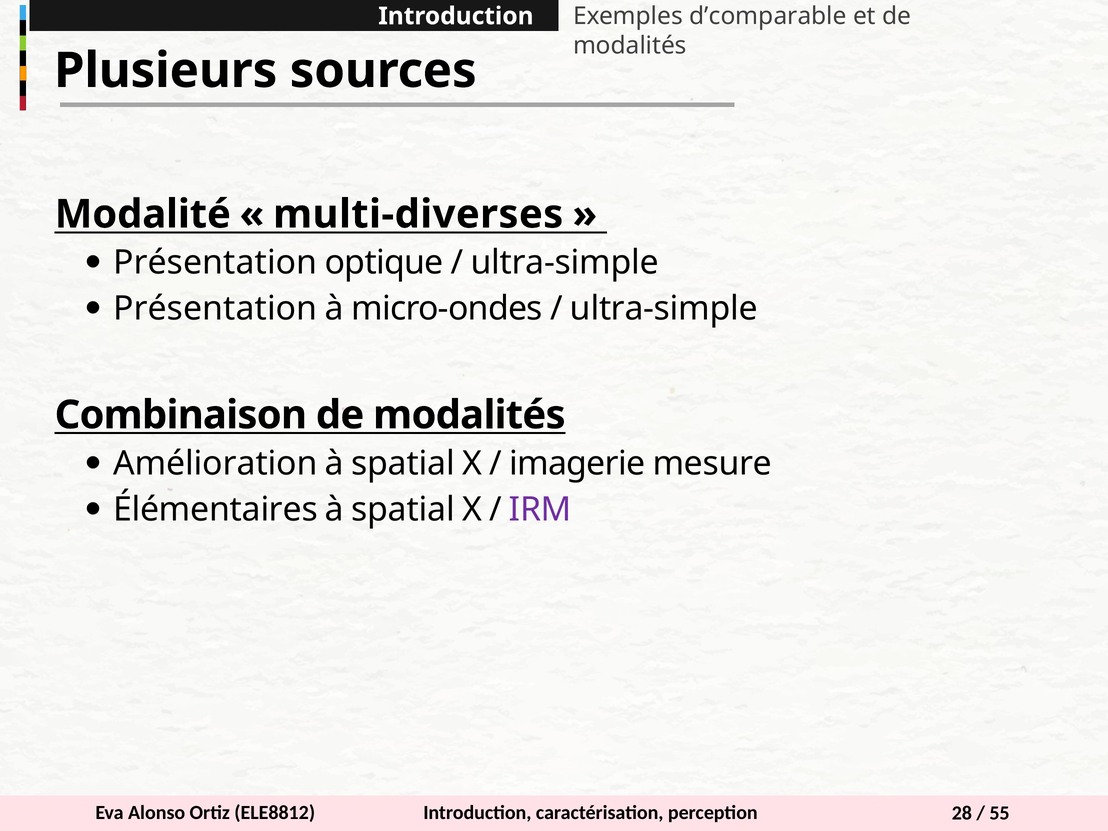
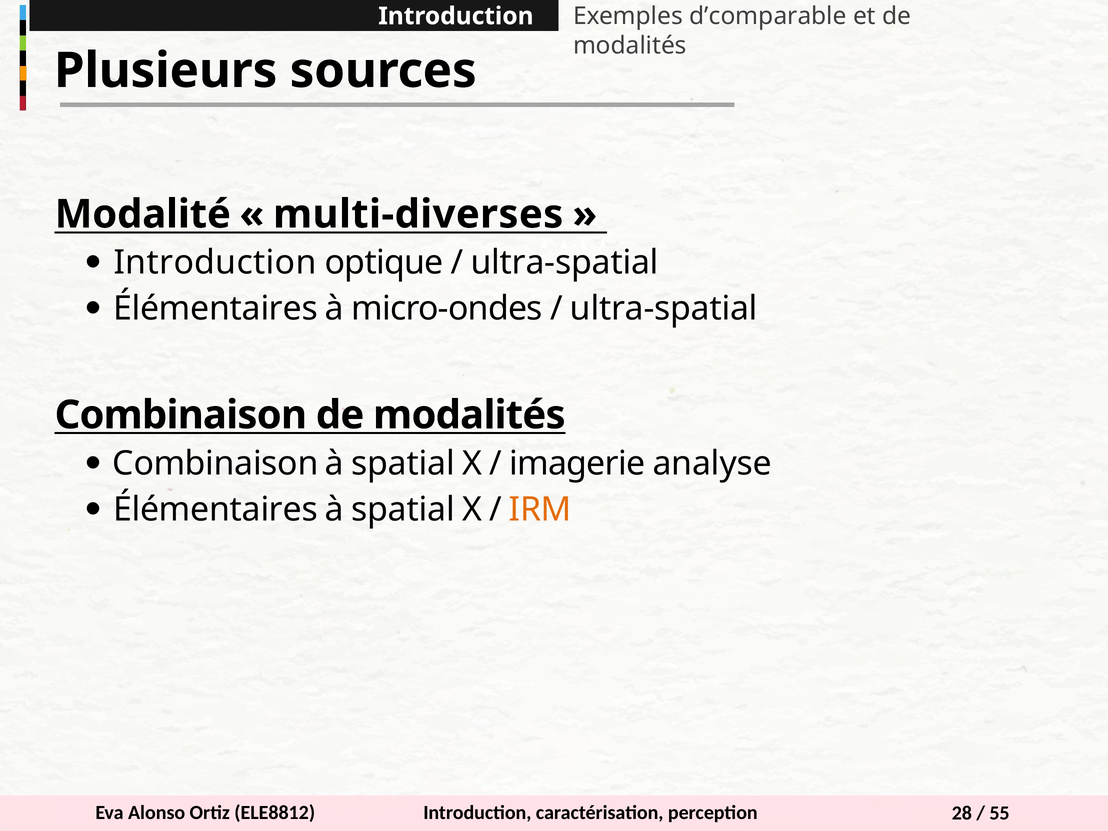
Présentation at (215, 263): Présentation -> Introduction
ultra-simple at (565, 263): ultra-simple -> ultra-spatial
Présentation at (215, 309): Présentation -> Élémentaires
ultra-simple at (664, 309): ultra-simple -> ultra-spatial
Amélioration at (215, 464): Amélioration -> Combinaison
mesure: mesure -> analyse
IRM colour: purple -> orange
